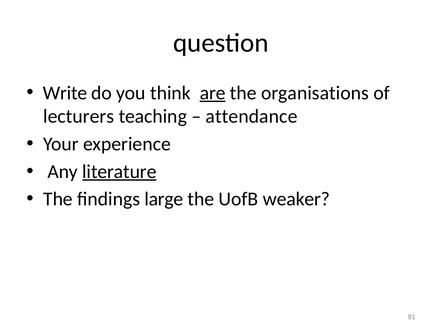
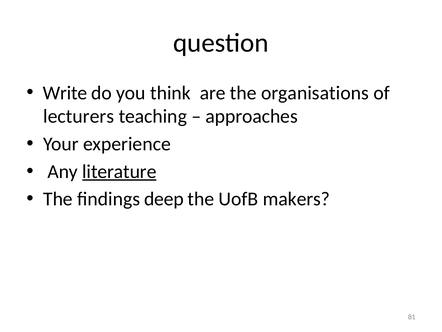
are underline: present -> none
attendance: attendance -> approaches
large: large -> deep
weaker: weaker -> makers
